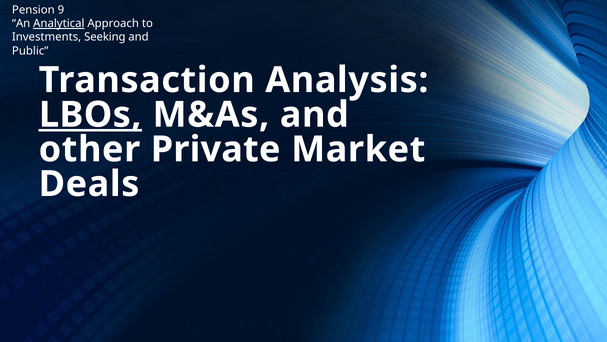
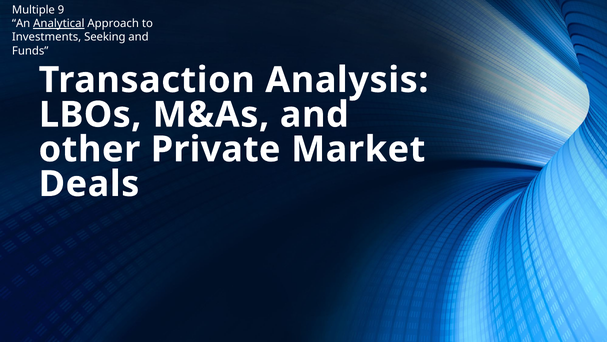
Pension: Pension -> Multiple
Public: Public -> Funds
LBOs underline: present -> none
